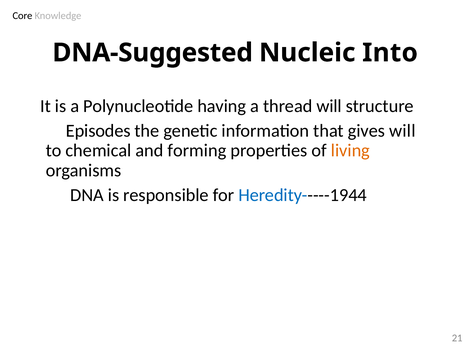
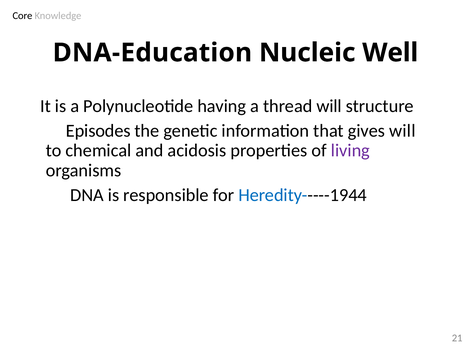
DNA-Suggested: DNA-Suggested -> DNA-Education
Into: Into -> Well
forming: forming -> acidosis
living colour: orange -> purple
